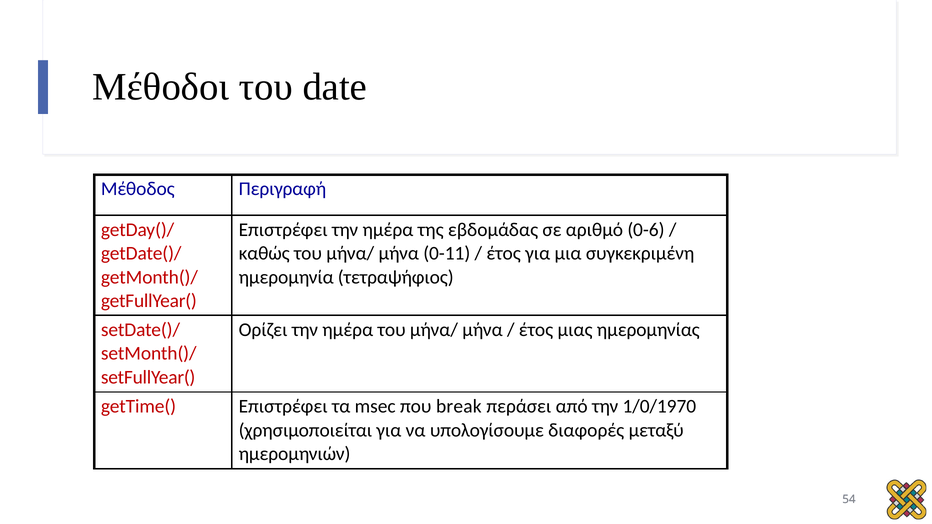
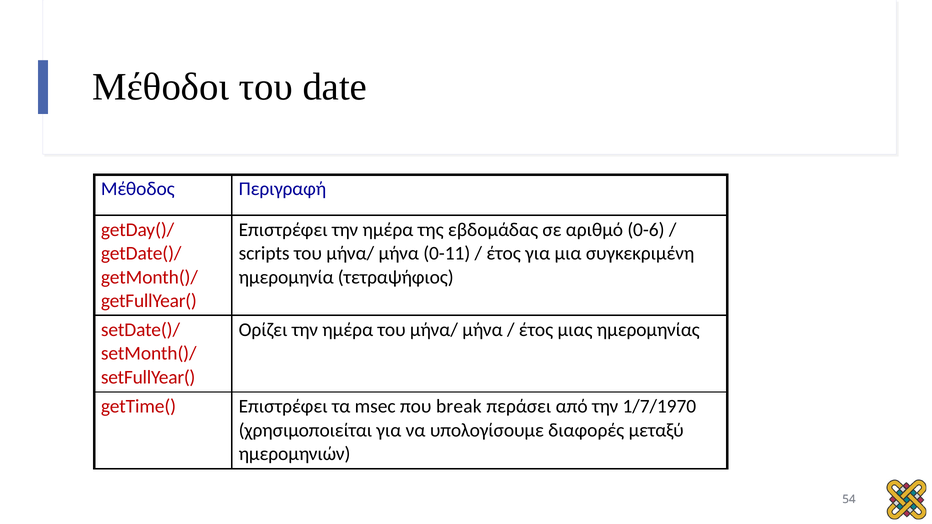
καθώς: καθώς -> scripts
1/0/1970: 1/0/1970 -> 1/7/1970
